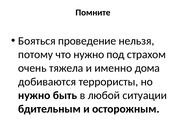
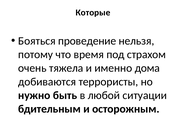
Помните: Помните -> Которые
что нужно: нужно -> время
